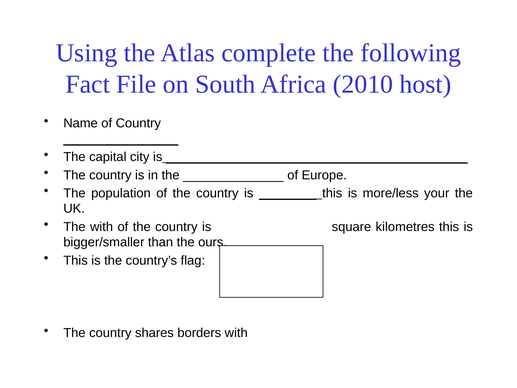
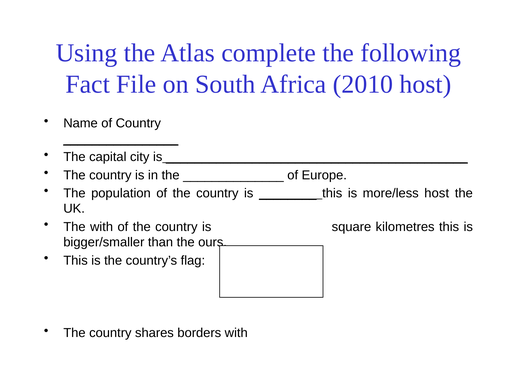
more/less your: your -> host
